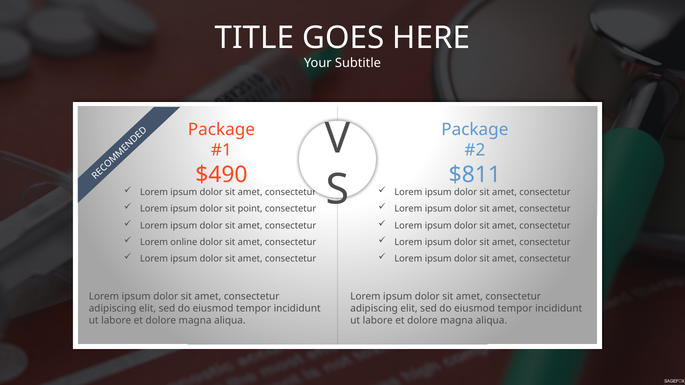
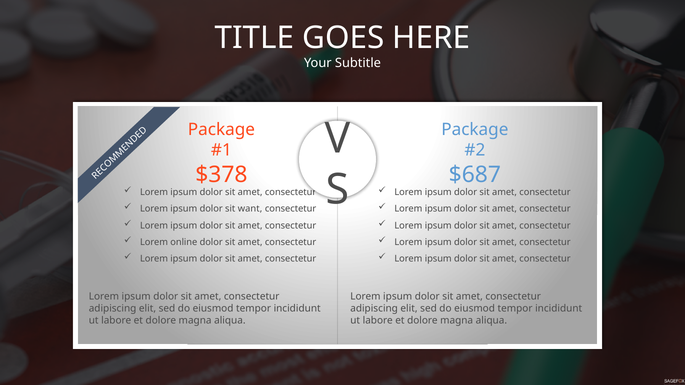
$490: $490 -> $378
$811: $811 -> $687
point: point -> want
